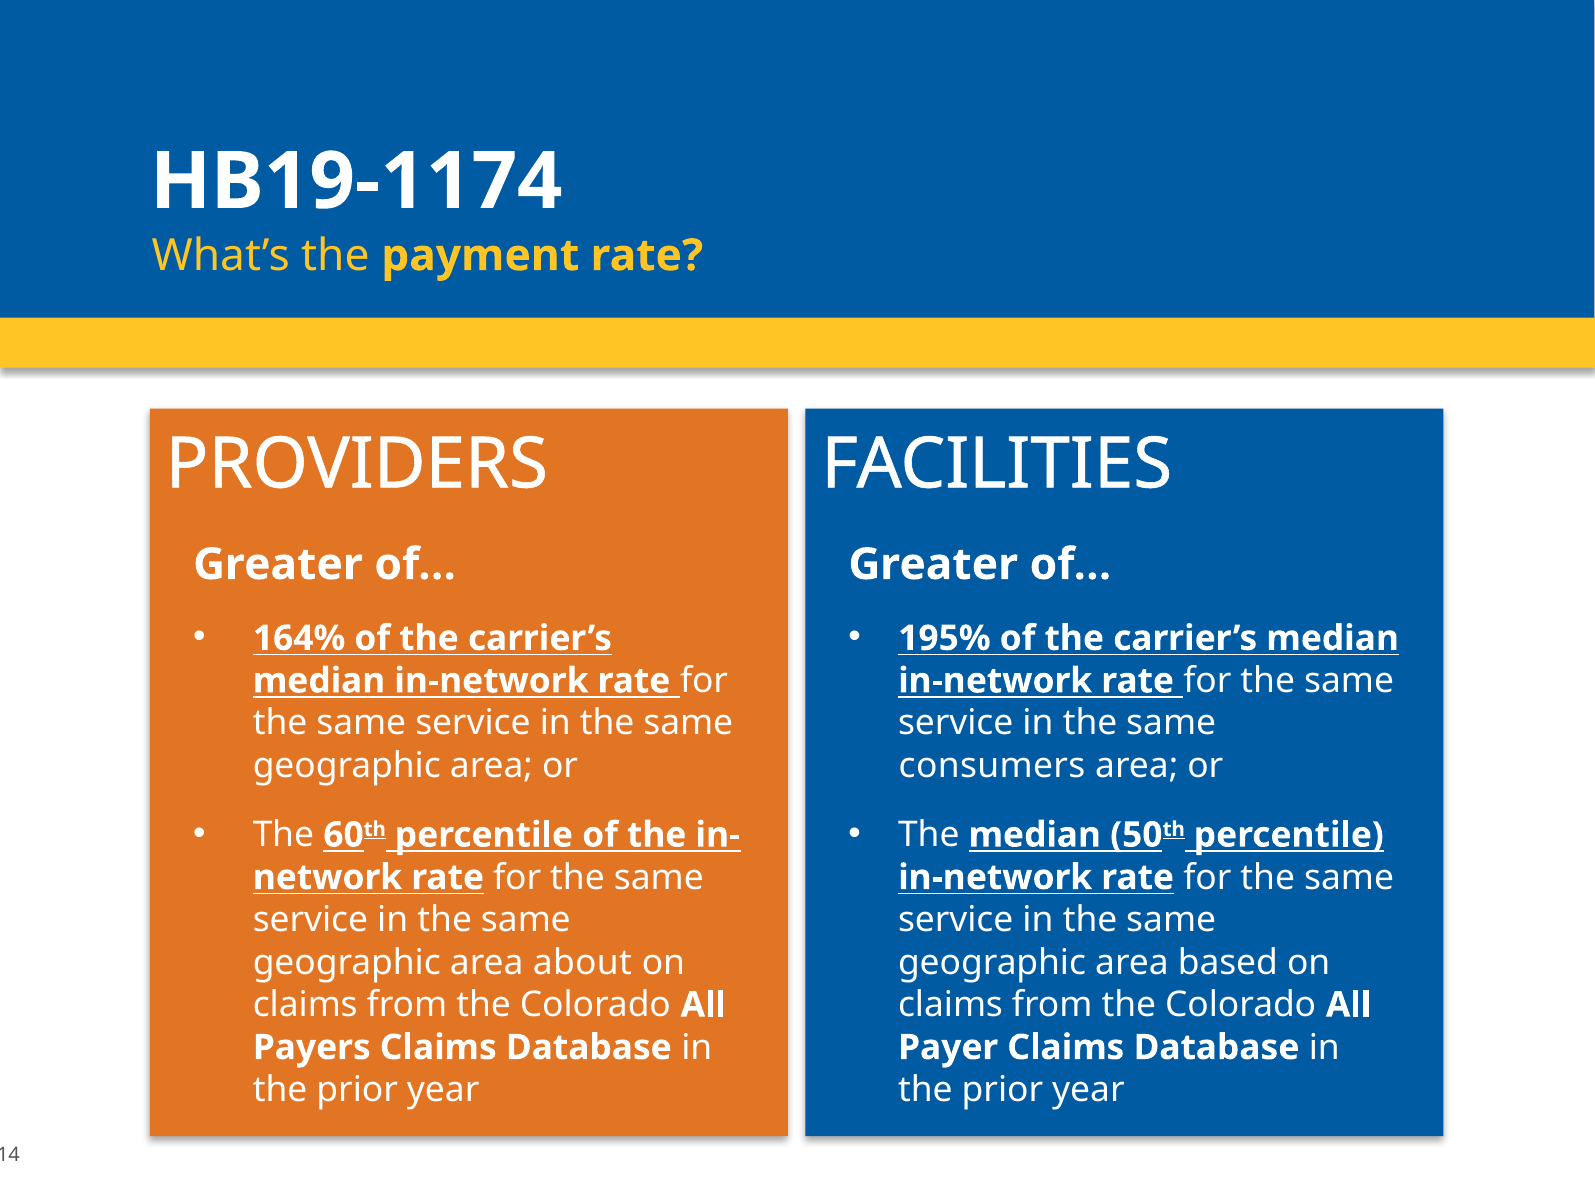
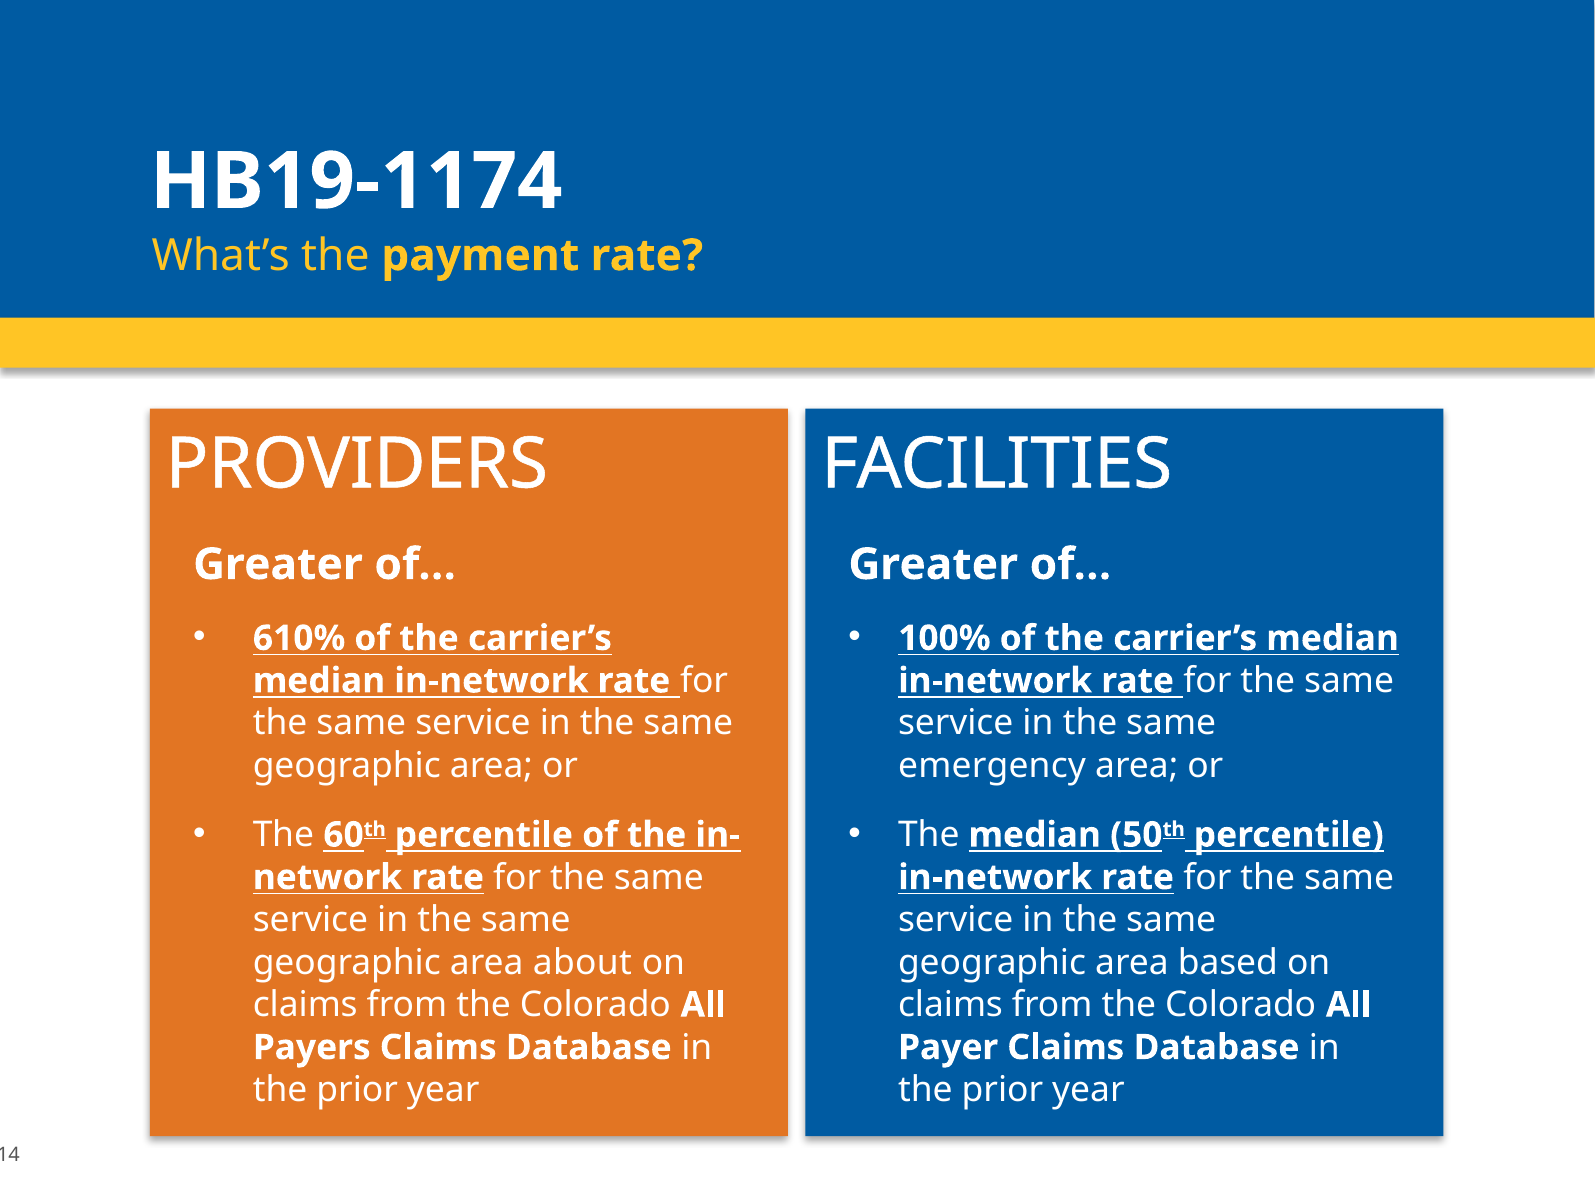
164%: 164% -> 610%
195%: 195% -> 100%
consumers: consumers -> emergency
